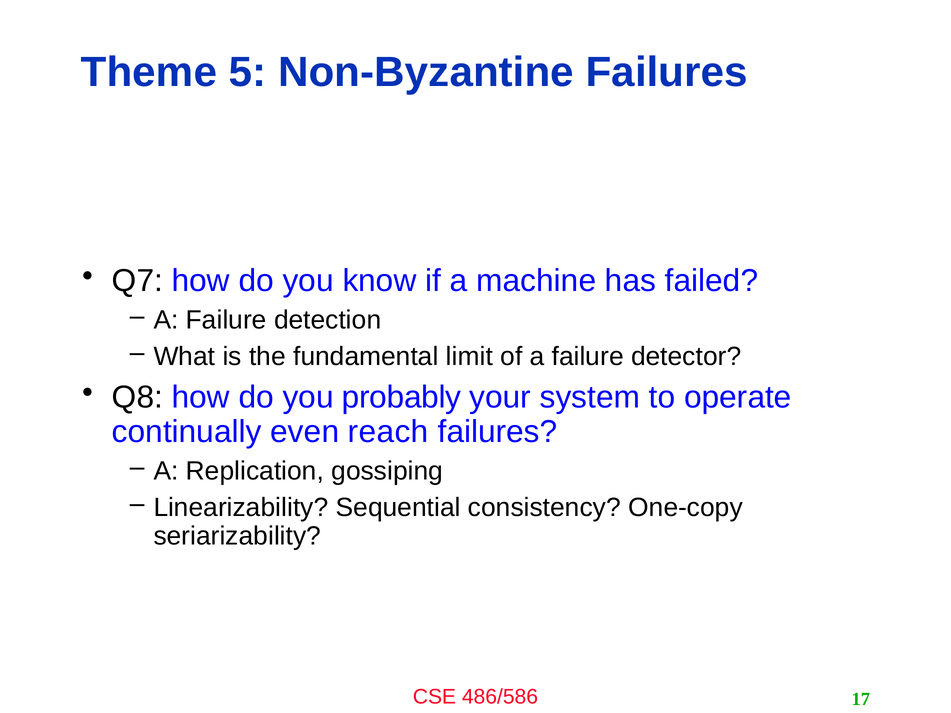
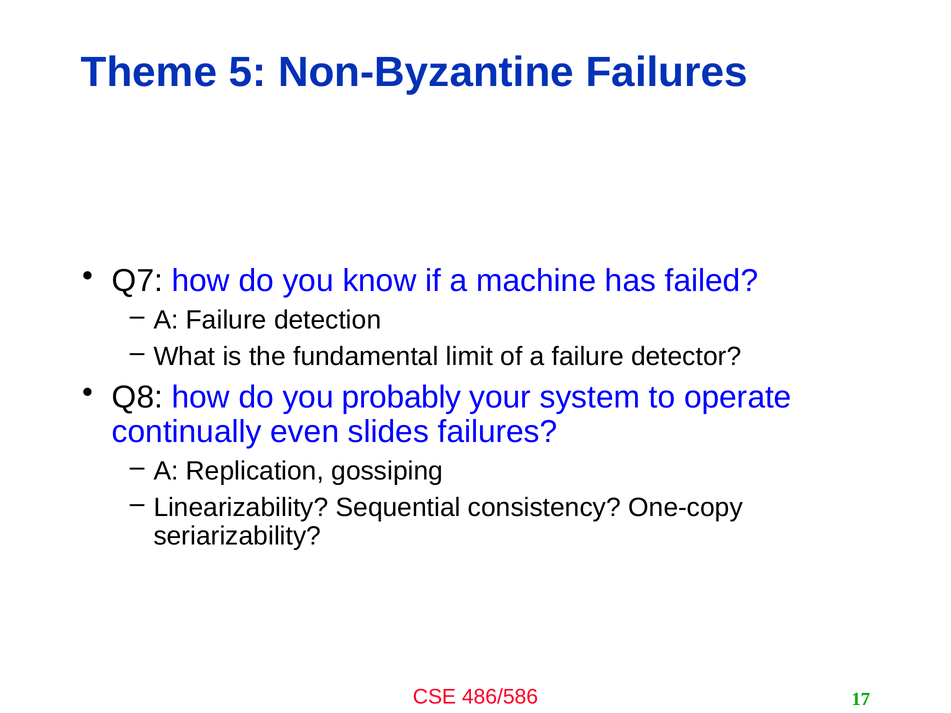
reach: reach -> slides
